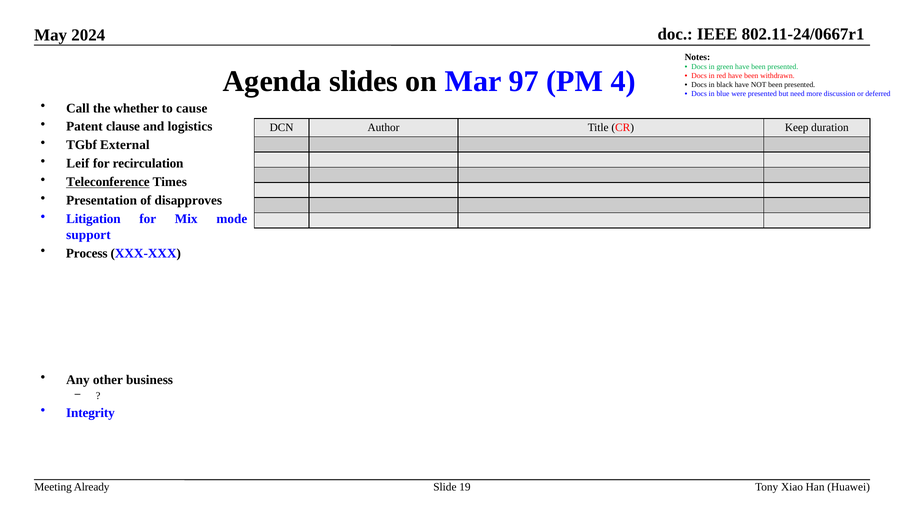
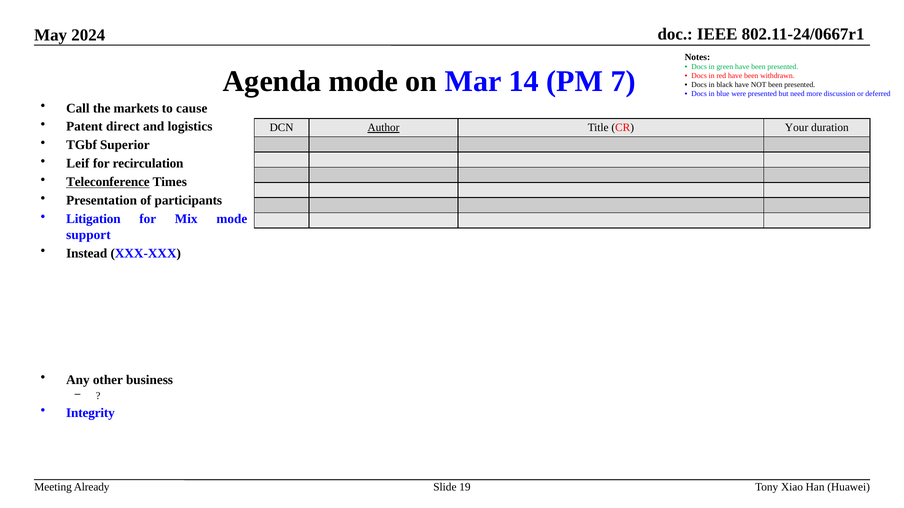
Agenda slides: slides -> mode
97: 97 -> 14
4: 4 -> 7
whether: whether -> markets
clause: clause -> direct
Author underline: none -> present
Keep: Keep -> Your
External: External -> Superior
disapproves: disapproves -> participants
Process: Process -> Instead
